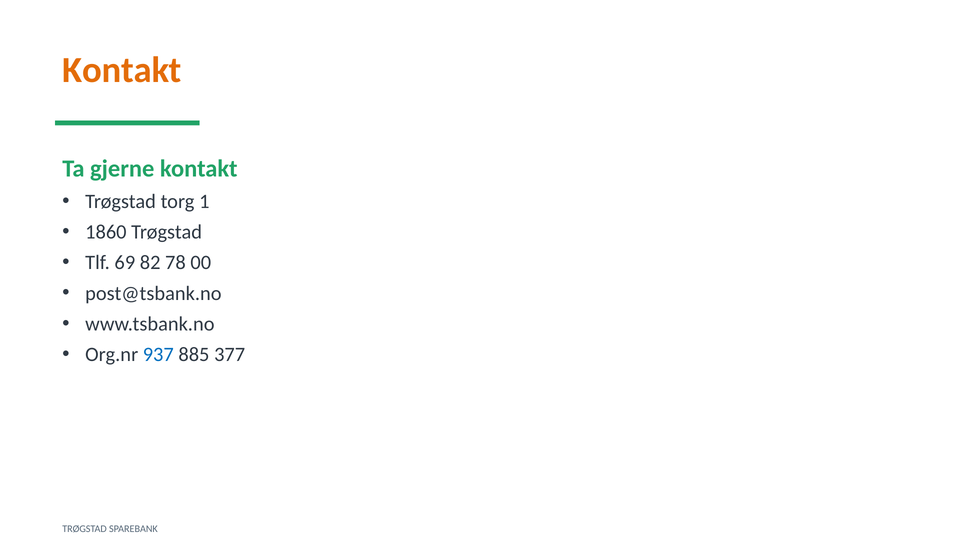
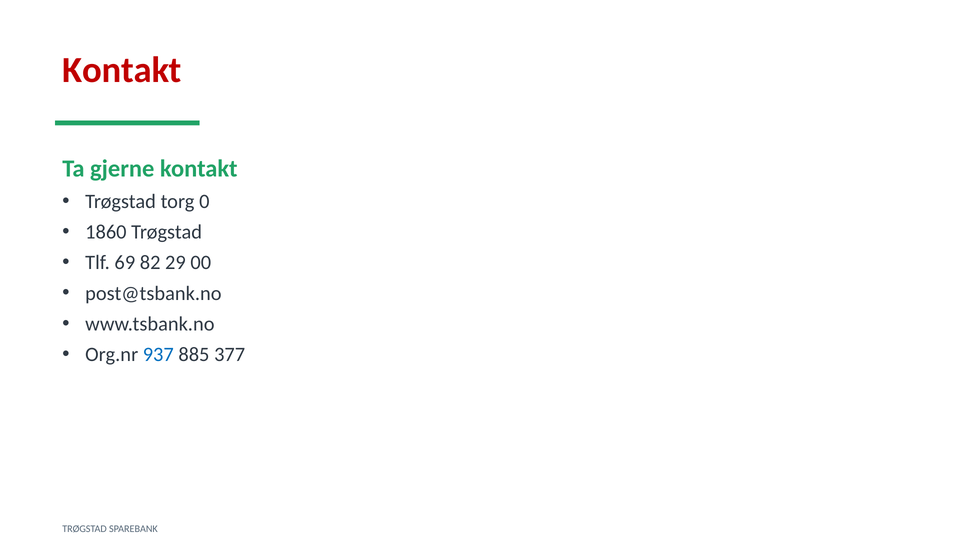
Kontakt at (122, 70) colour: orange -> red
1: 1 -> 0
78: 78 -> 29
